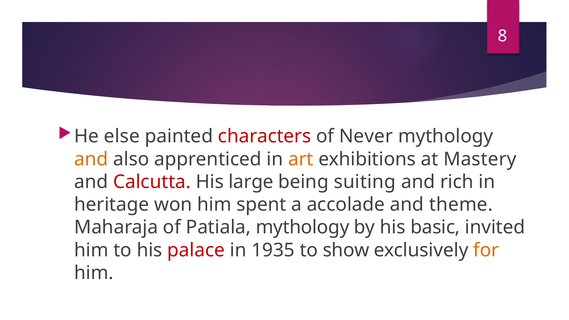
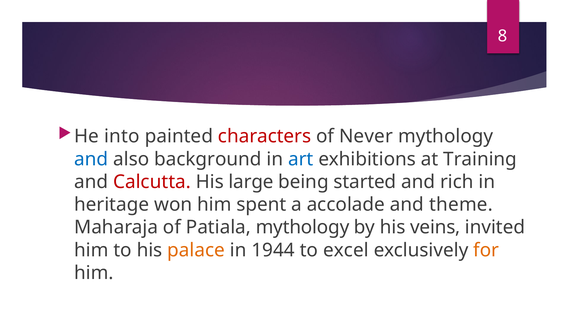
else: else -> into
and at (91, 159) colour: orange -> blue
apprenticed: apprenticed -> background
art colour: orange -> blue
Mastery: Mastery -> Training
suiting: suiting -> started
basic: basic -> veins
palace colour: red -> orange
1935: 1935 -> 1944
show: show -> excel
